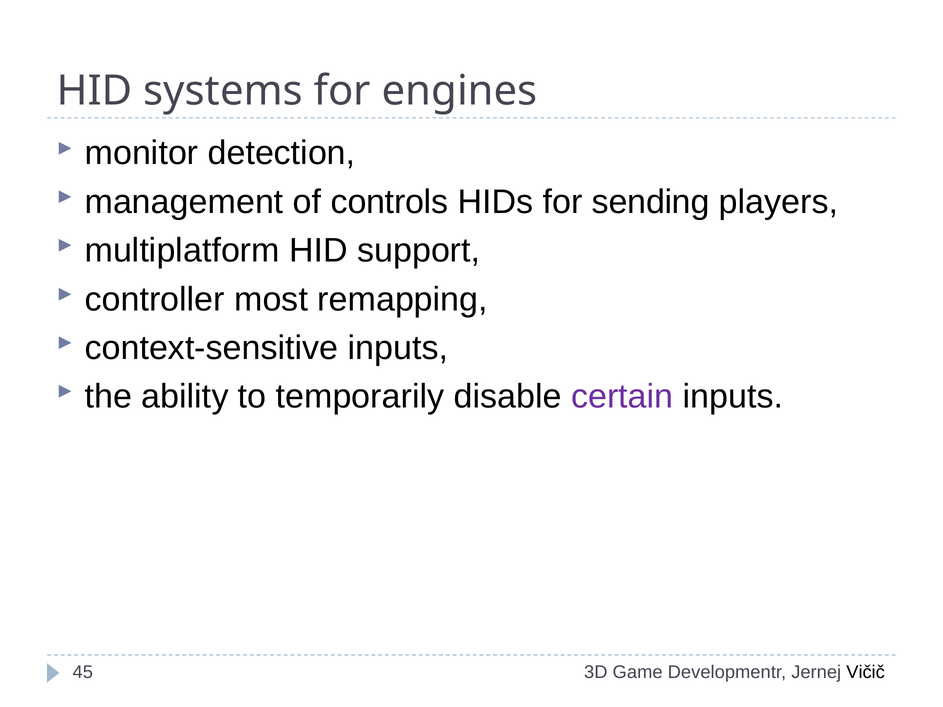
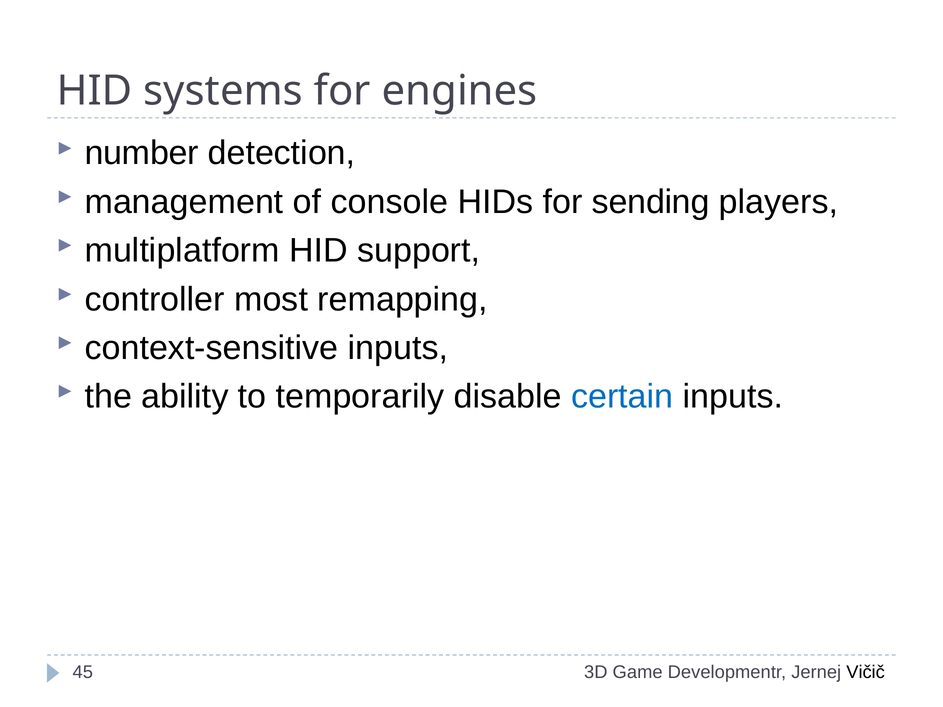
monitor: monitor -> number
controls: controls -> console
certain colour: purple -> blue
